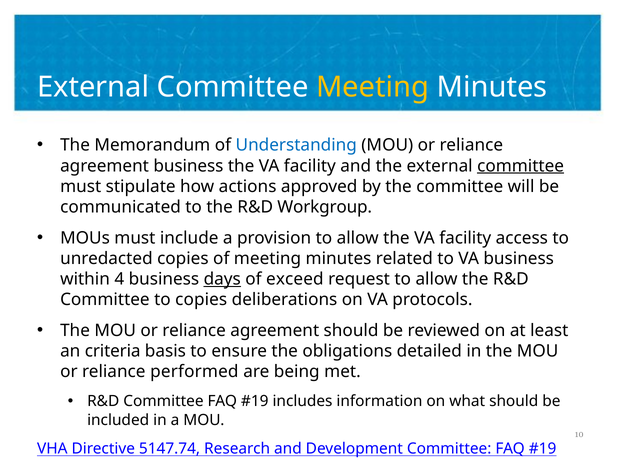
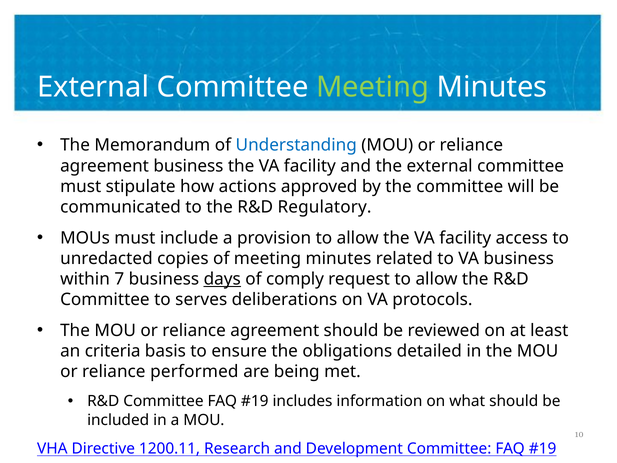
Meeting at (373, 87) colour: yellow -> light green
committee at (521, 166) underline: present -> none
Workgroup: Workgroup -> Regulatory
4: 4 -> 7
exceed: exceed -> comply
to copies: copies -> serves
5147.74: 5147.74 -> 1200.11
